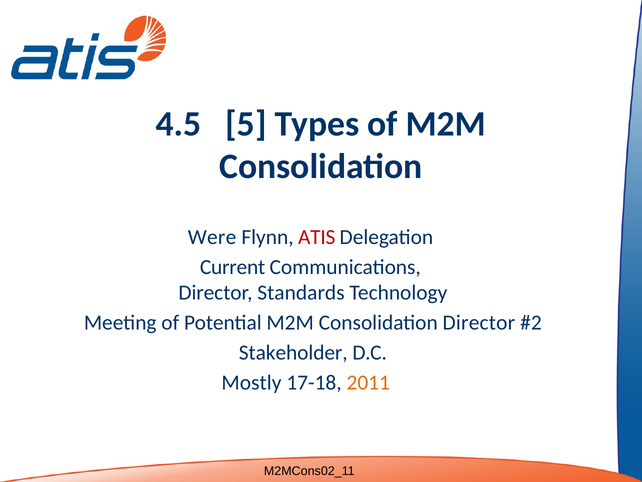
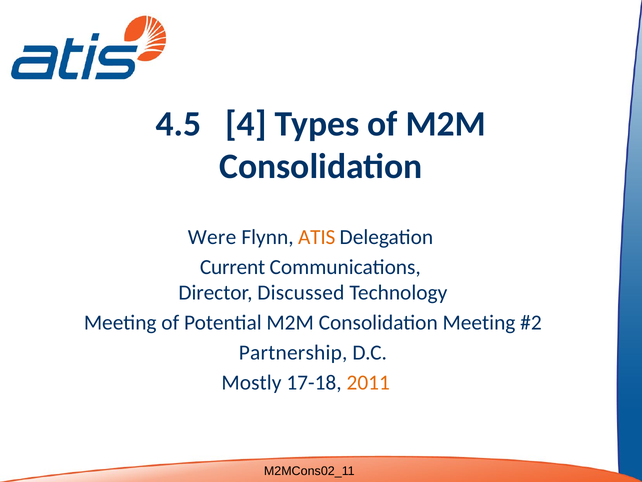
5: 5 -> 4
ATIS colour: red -> orange
Standards: Standards -> Discussed
Consolidation Director: Director -> Meeting
Stakeholder: Stakeholder -> Partnership
